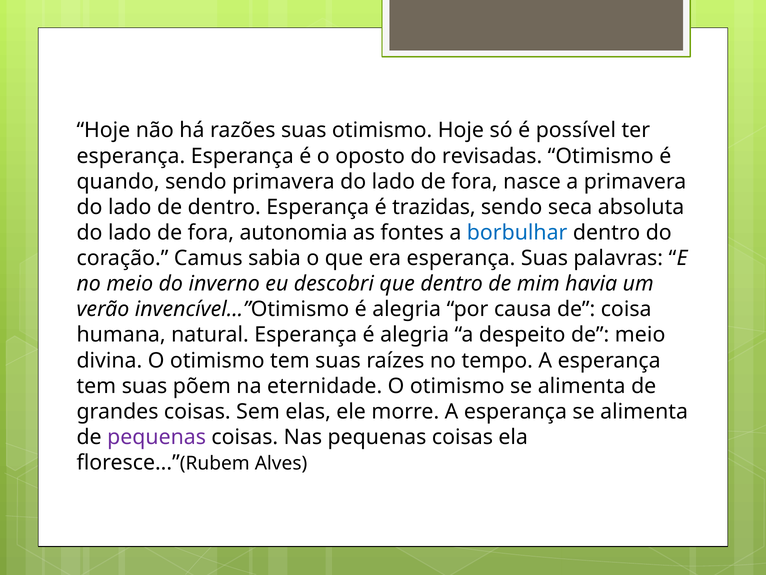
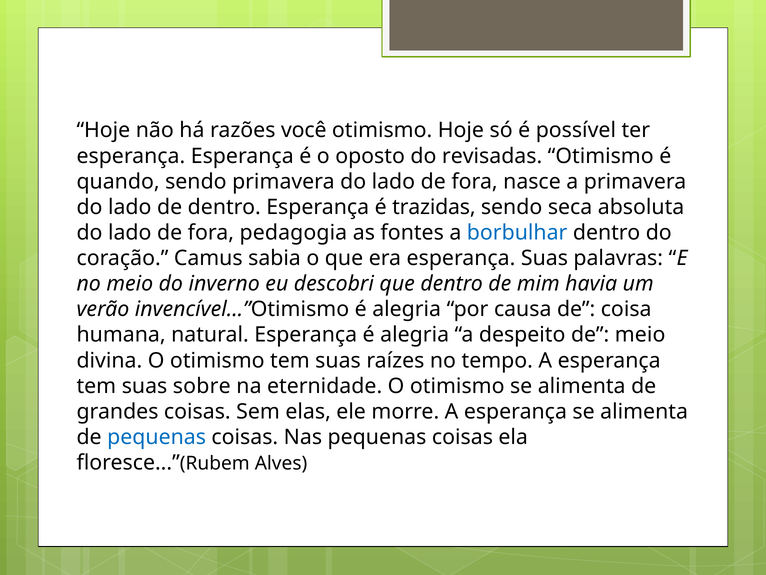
razões suas: suas -> você
autonomia: autonomia -> pedagogia
põem: põem -> sobre
pequenas at (157, 437) colour: purple -> blue
